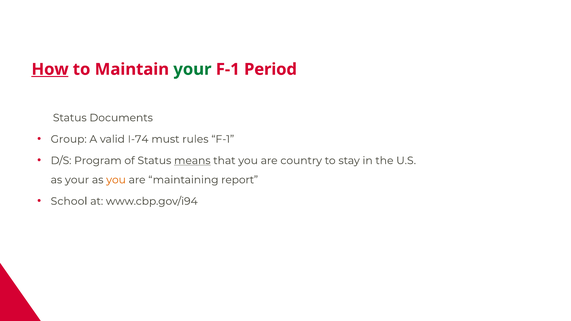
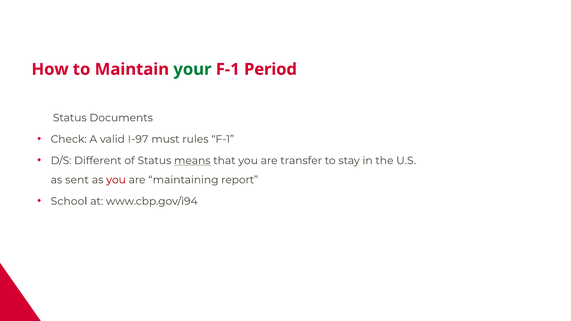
How underline: present -> none
Group: Group -> Check
I-74: I-74 -> I-97
Program: Program -> Different
country: country -> transfer
as your: your -> sent
you at (116, 180) colour: orange -> red
